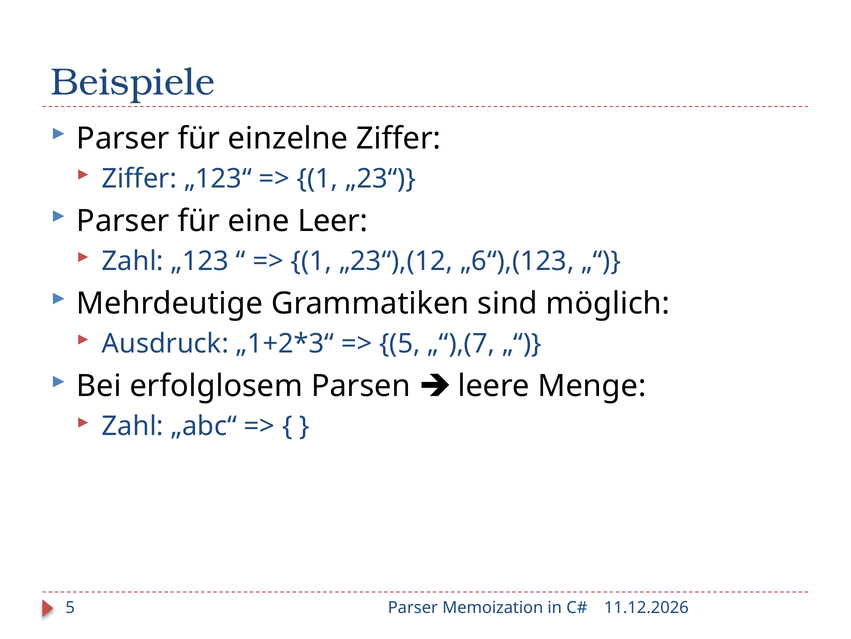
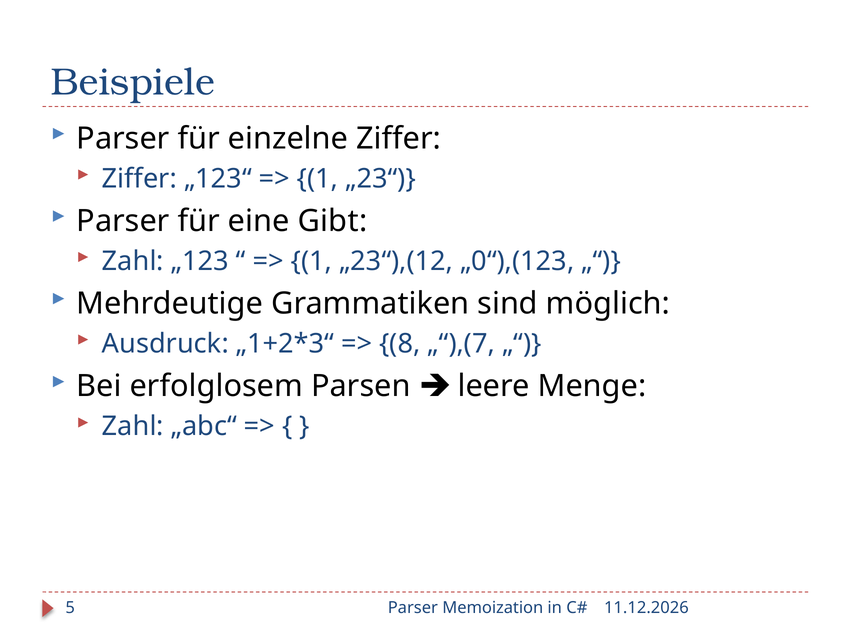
Leer: Leer -> Gibt
„6“),(123: „6“),(123 -> „0“),(123
5 at (400, 344): 5 -> 8
